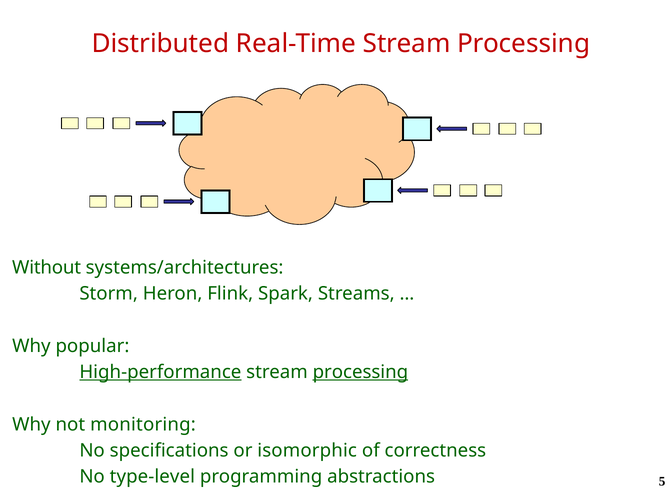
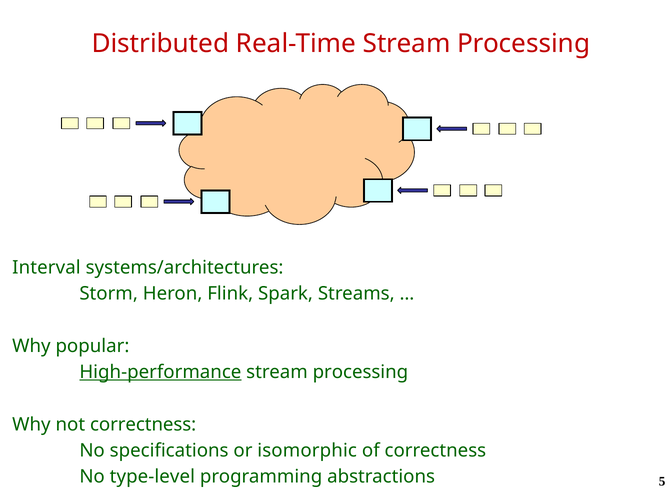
Without: Without -> Interval
processing at (360, 372) underline: present -> none
not monitoring: monitoring -> correctness
